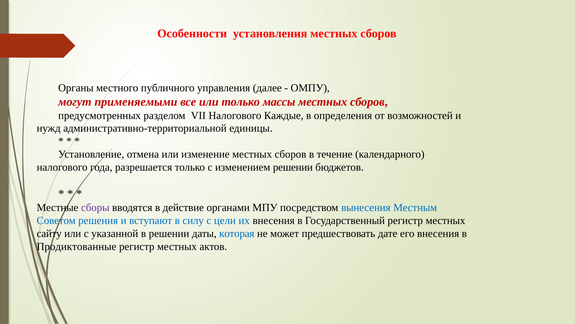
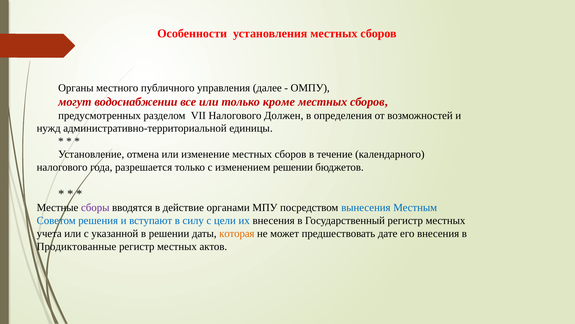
применяемыми: применяемыми -> водоснабжении
массы: массы -> кроме
Каждые: Каждые -> Должен
сайту: сайту -> учета
которая colour: blue -> orange
